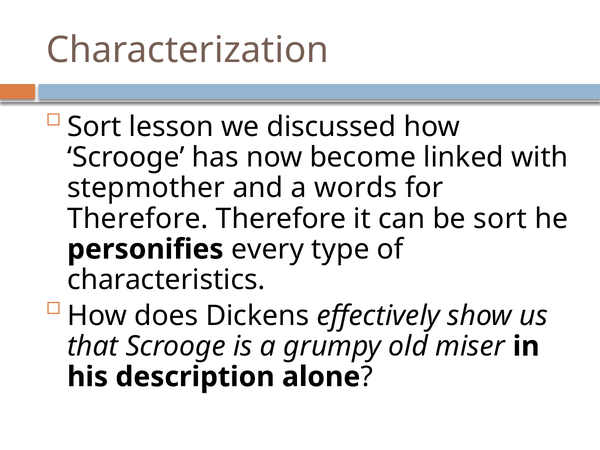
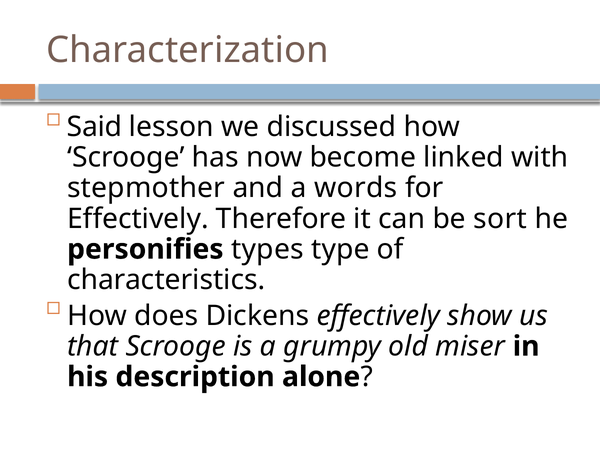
Sort at (94, 127): Sort -> Said
Therefore at (138, 219): Therefore -> Effectively
every: every -> types
